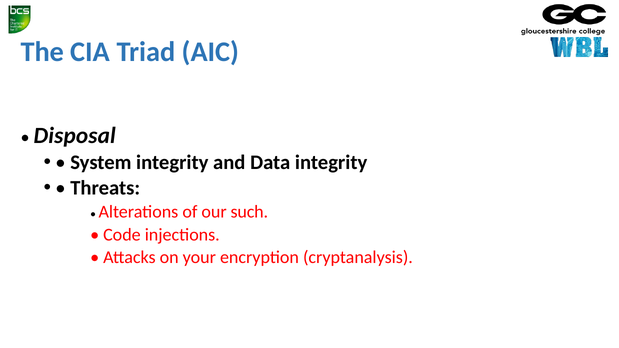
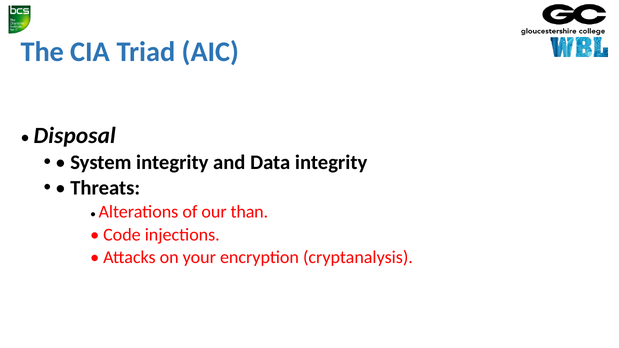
such: such -> than
